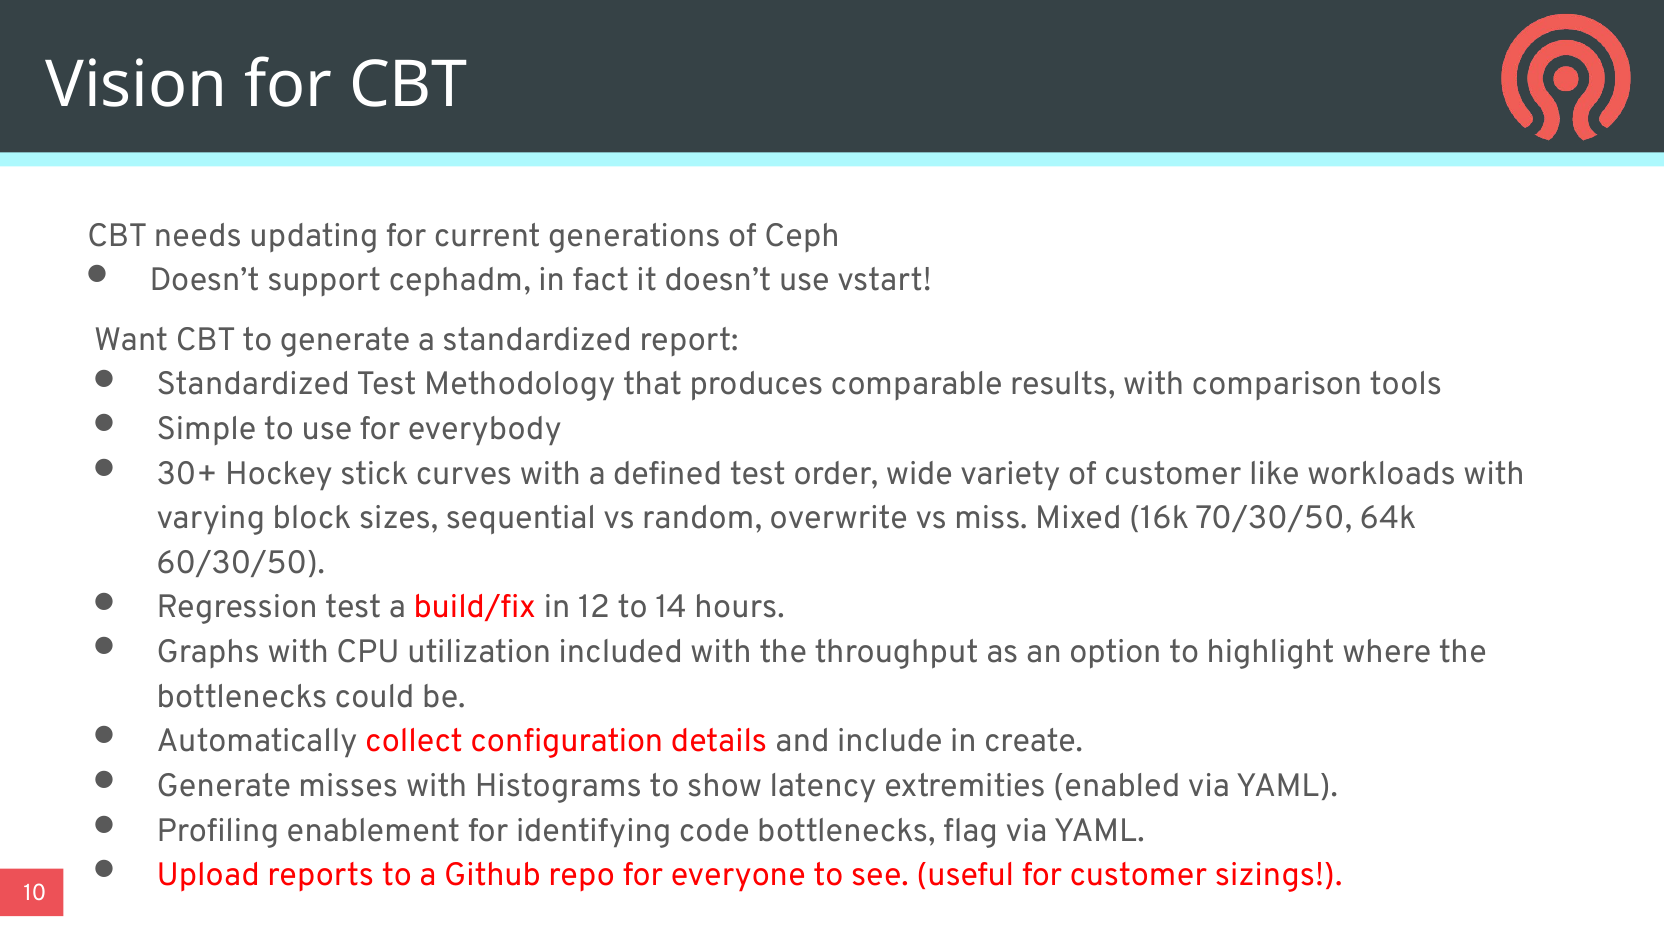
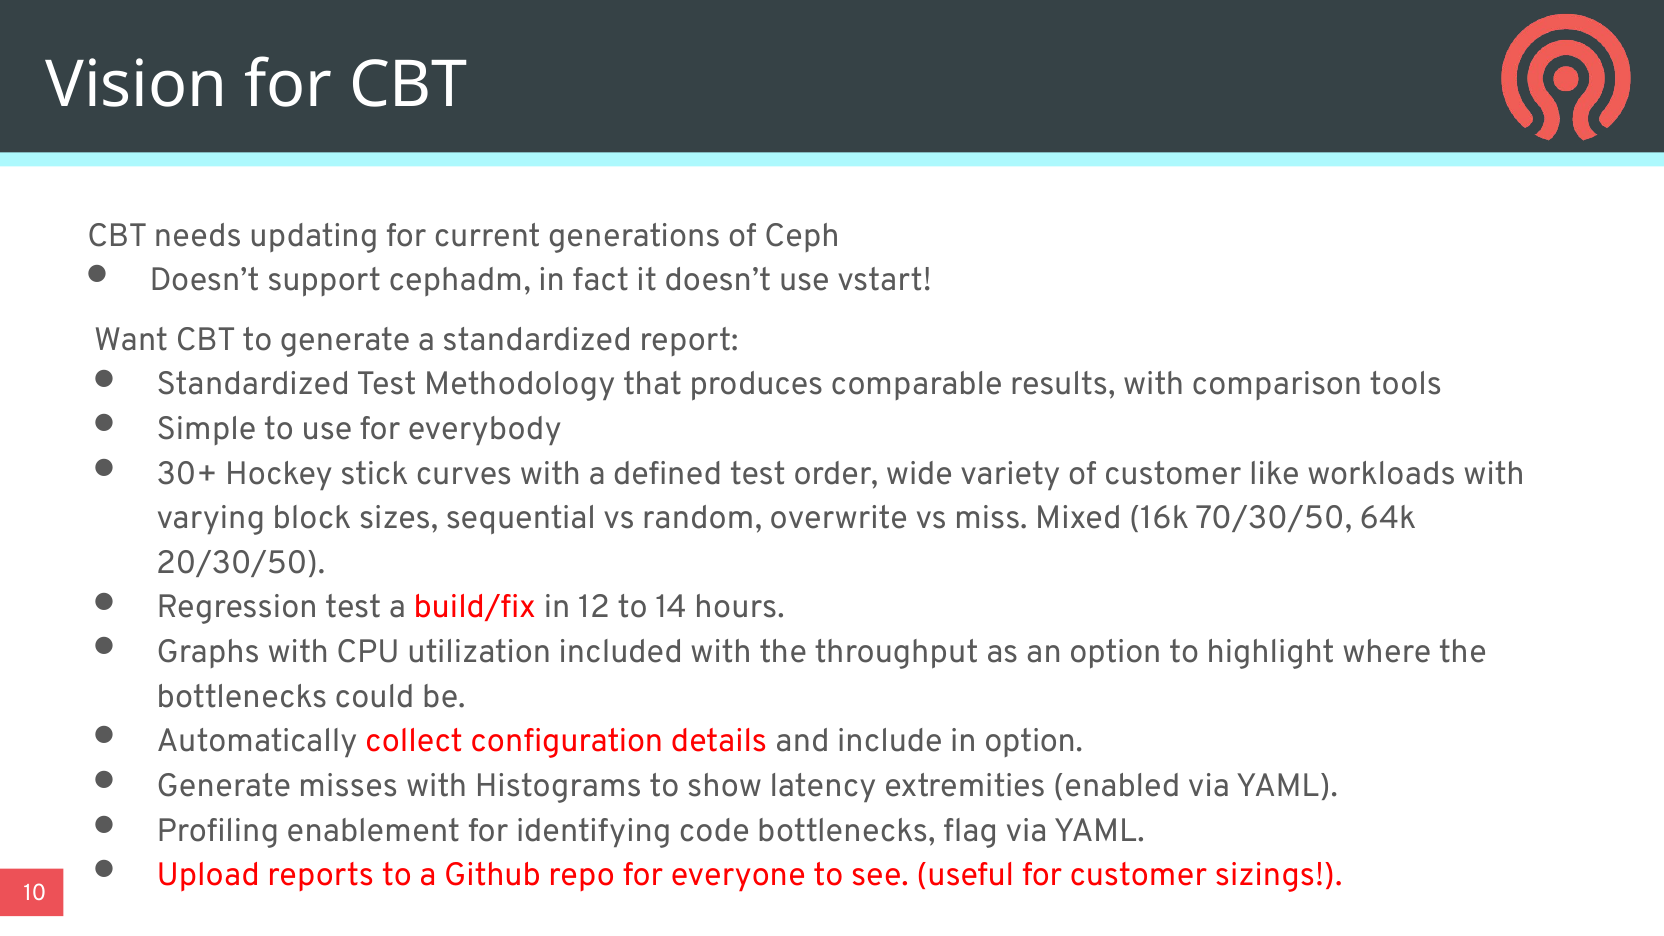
60/30/50: 60/30/50 -> 20/30/50
in create: create -> option
